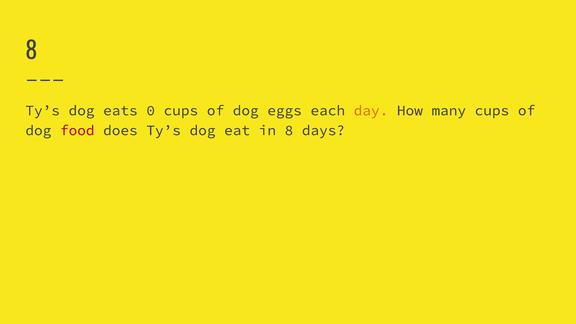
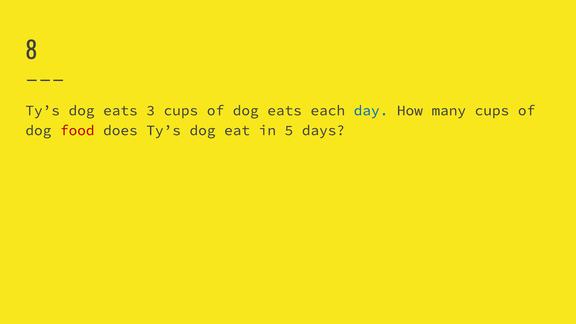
0: 0 -> 3
of dog eggs: eggs -> eats
day colour: orange -> blue
in 8: 8 -> 5
